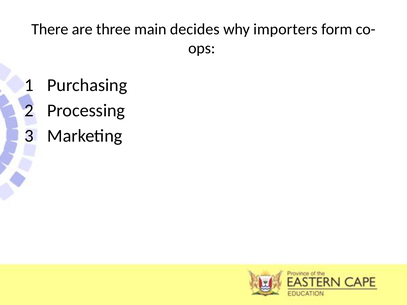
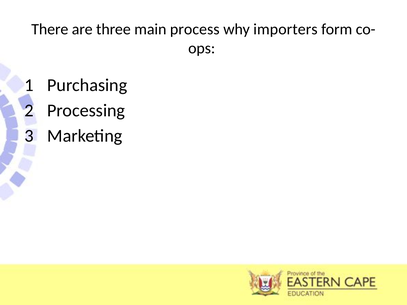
decides: decides -> process
